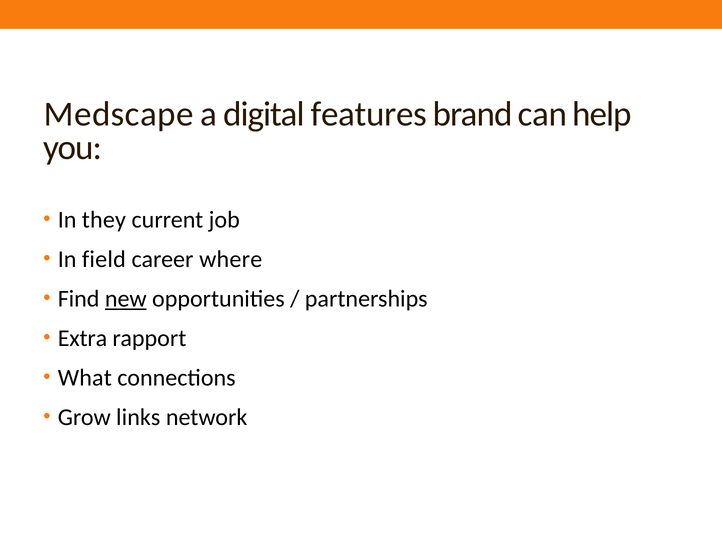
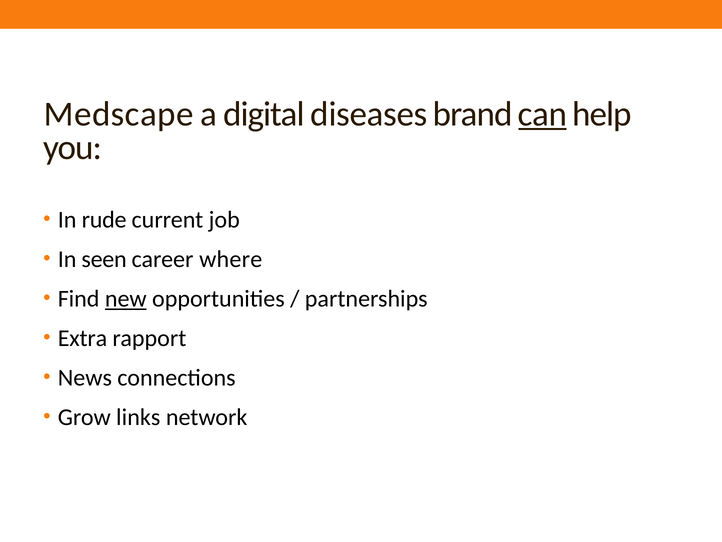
features: features -> diseases
can underline: none -> present
they: they -> rude
field: field -> seen
What: What -> News
